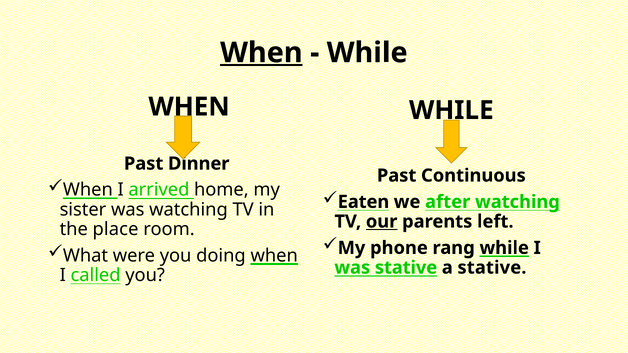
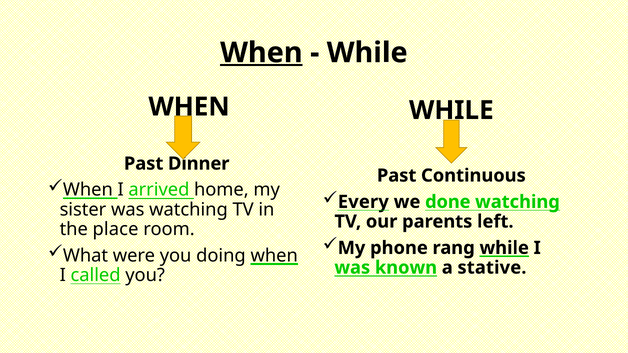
Eaten: Eaten -> Every
after: after -> done
our underline: present -> none
was stative: stative -> known
